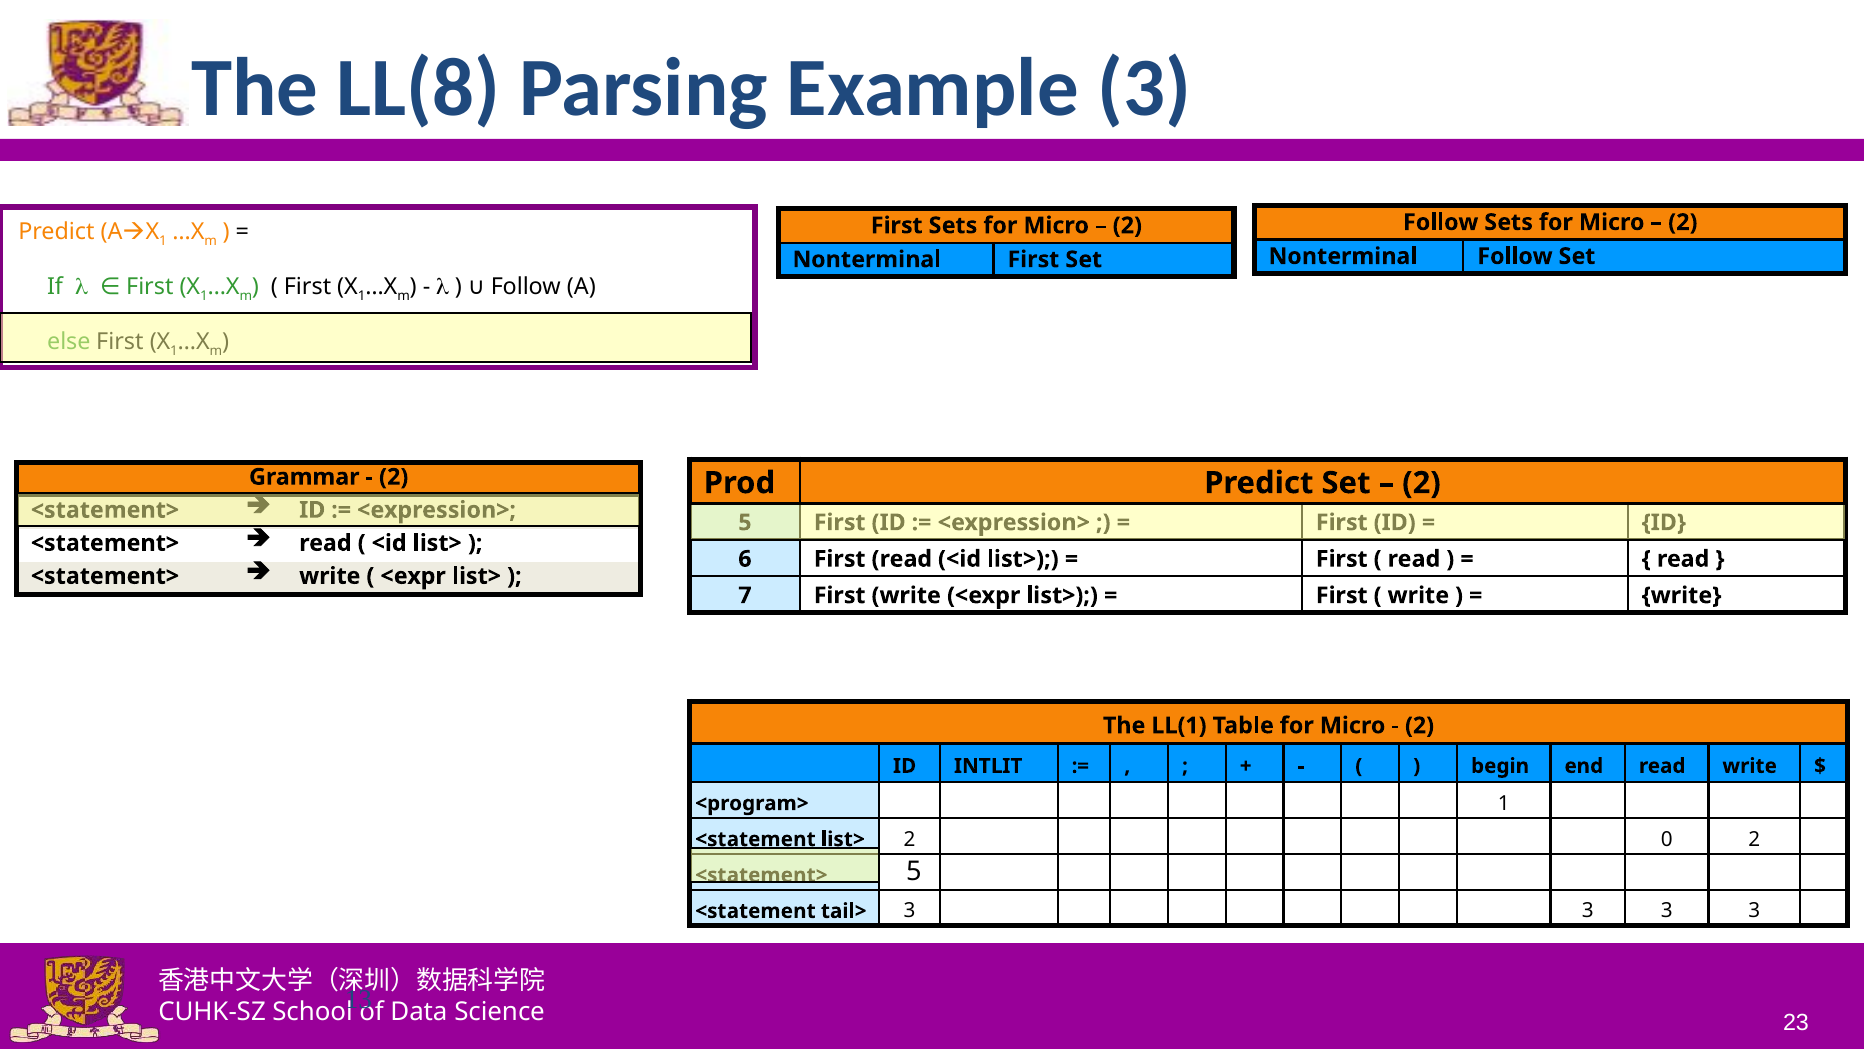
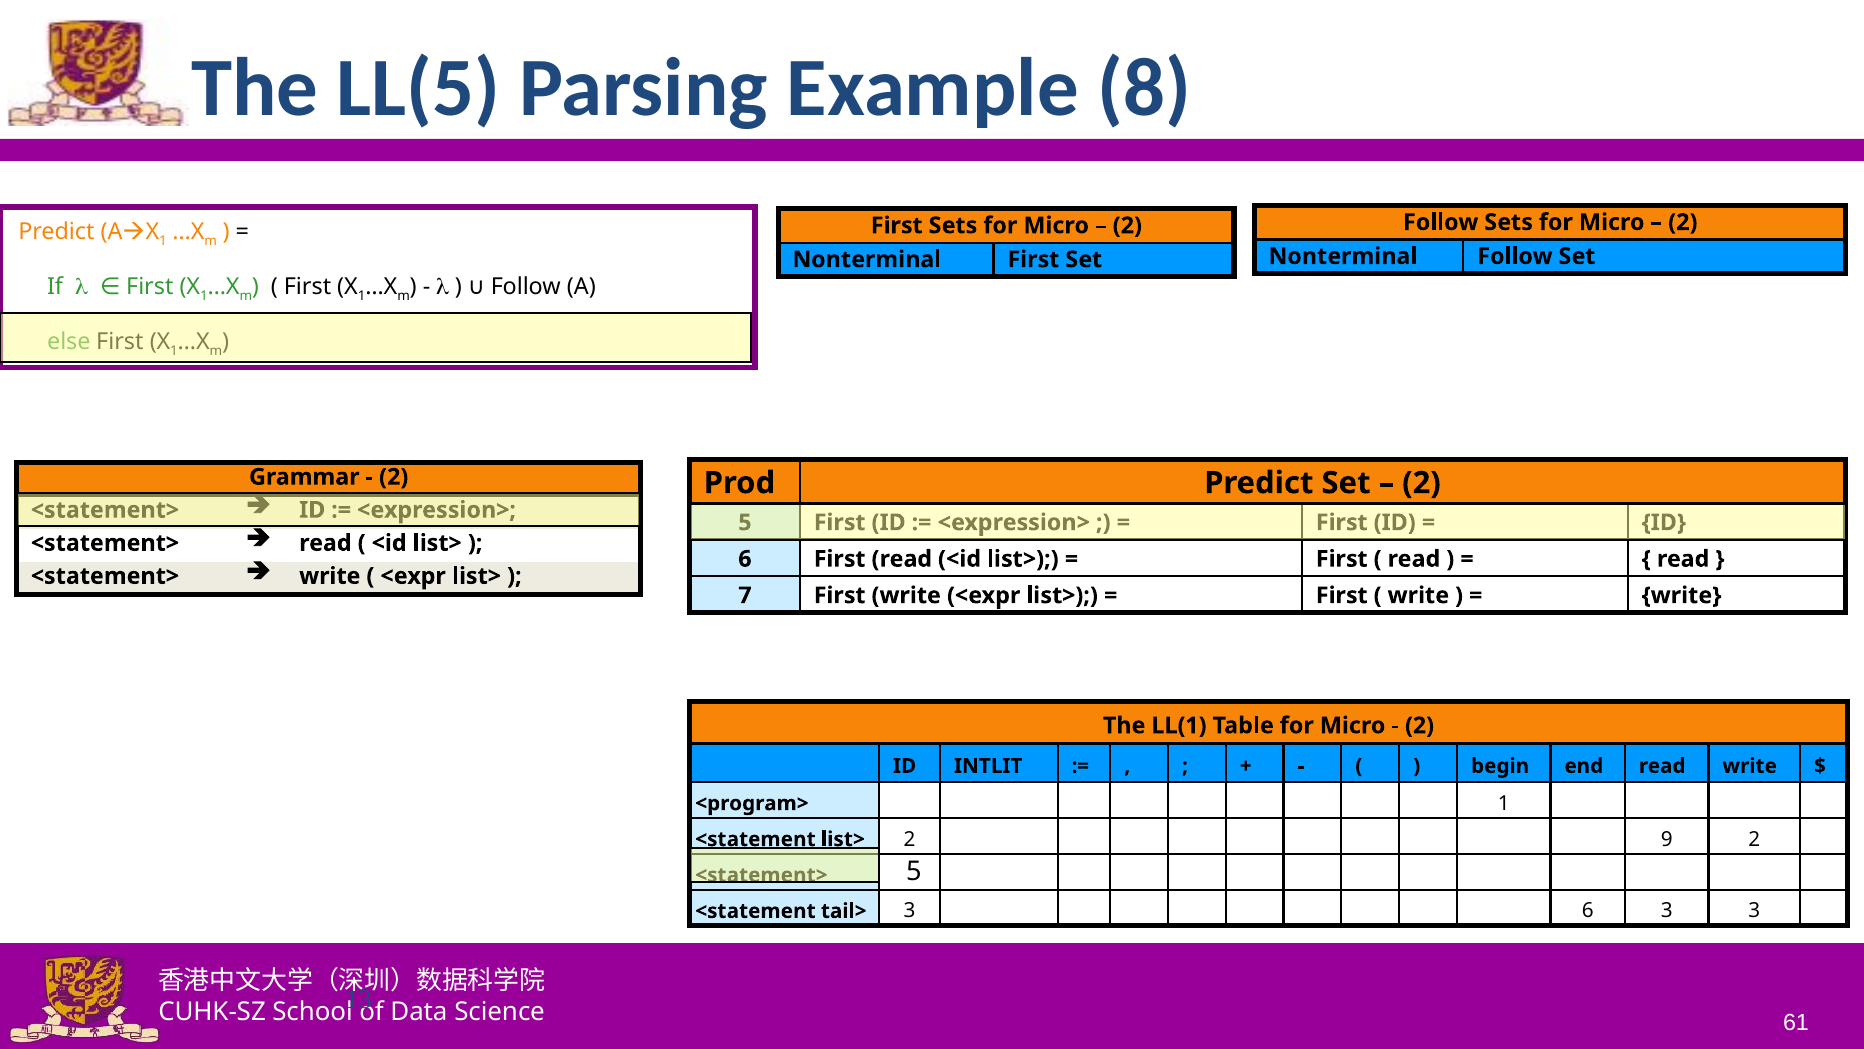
LL(8: LL(8 -> LL(5
Example 3: 3 -> 8
0: 0 -> 9
tail> 3 3: 3 -> 6
23: 23 -> 61
